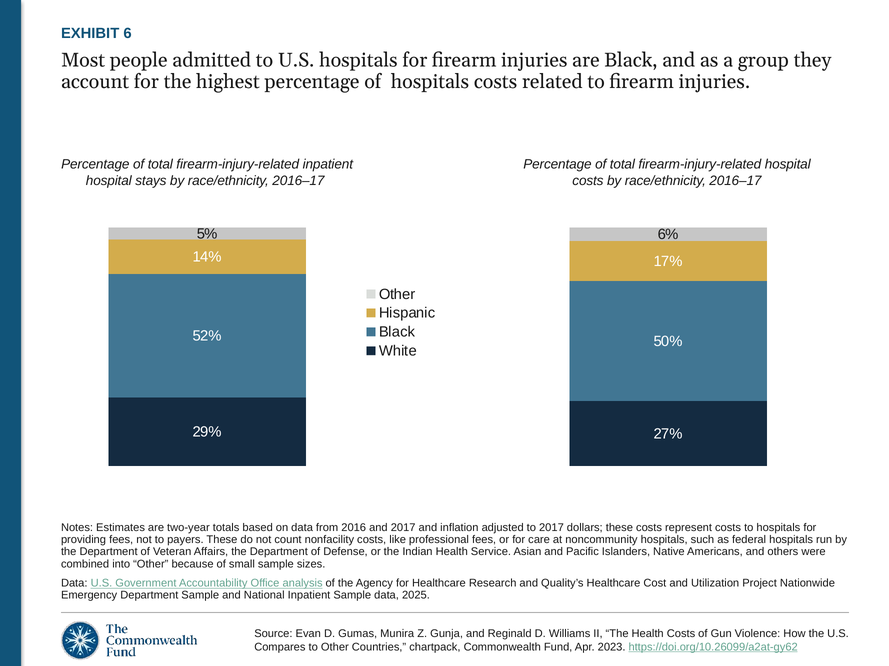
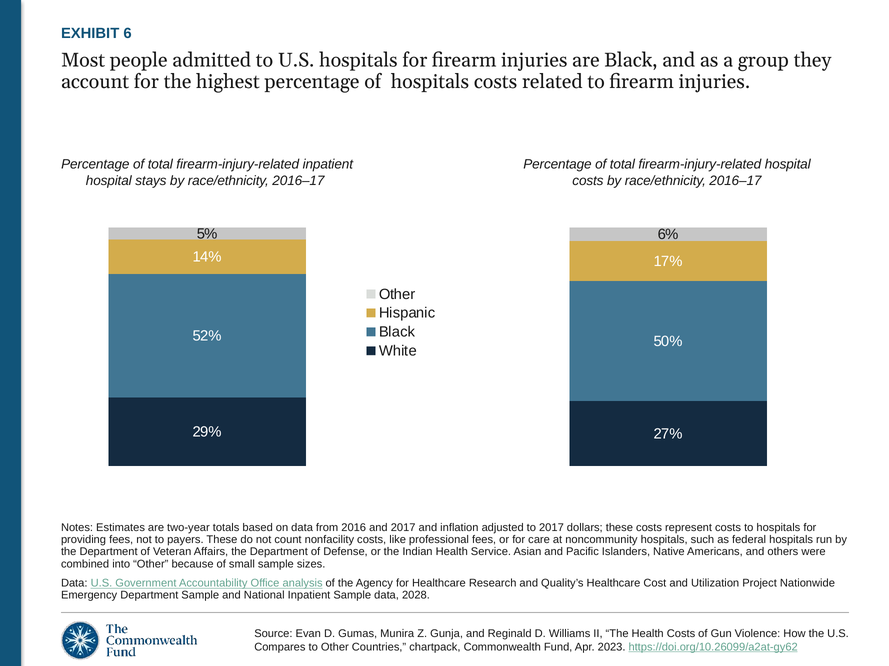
2025: 2025 -> 2028
